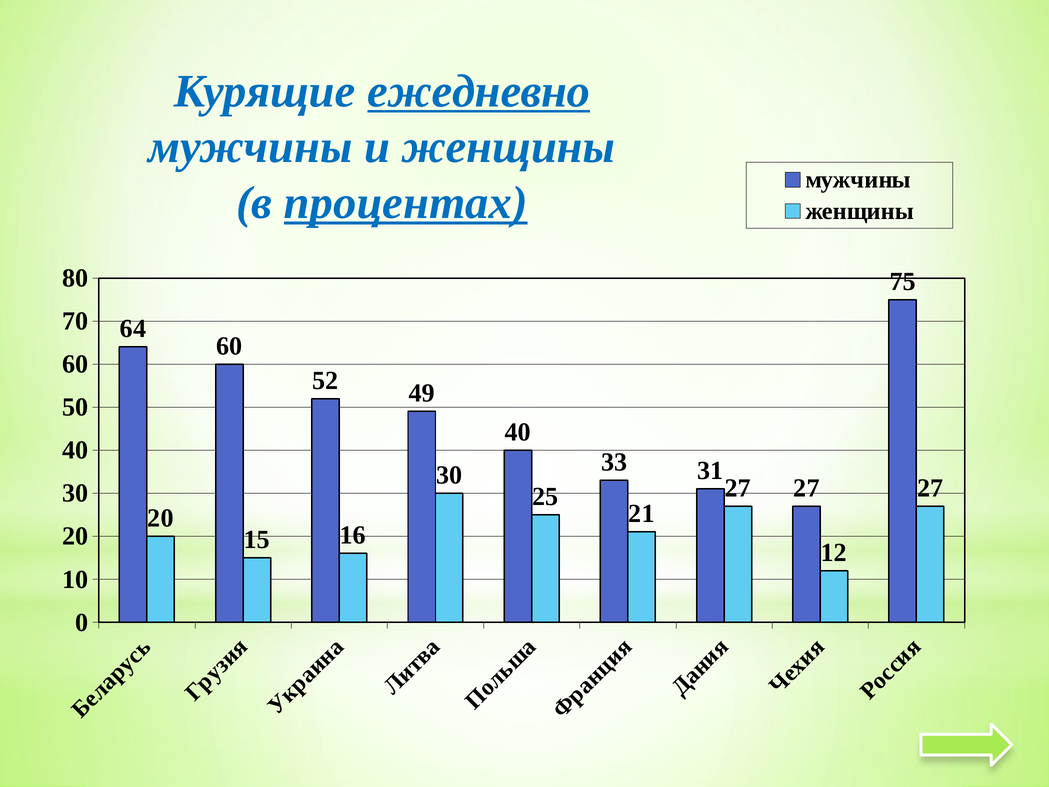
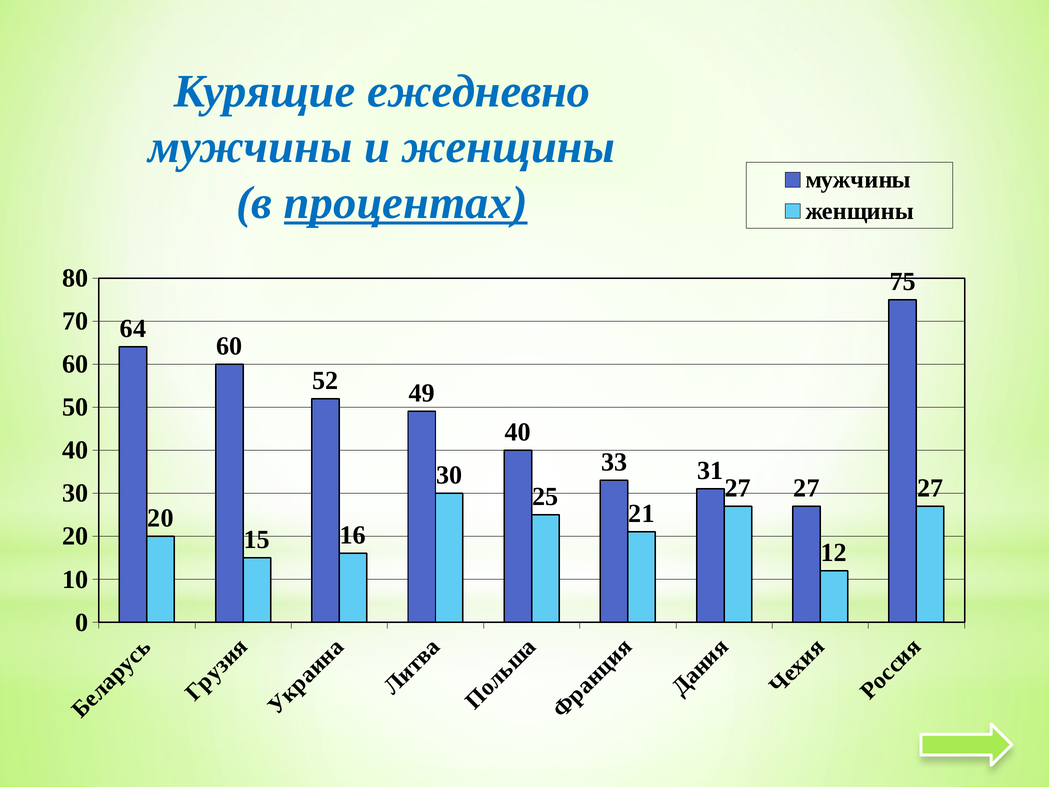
ежедневно underline: present -> none
